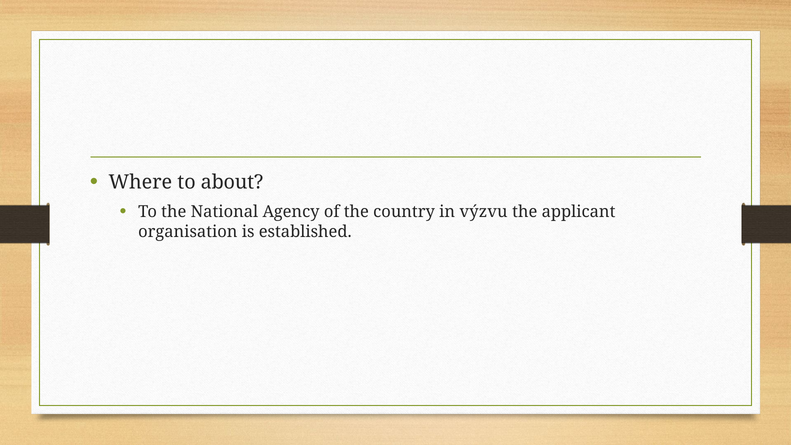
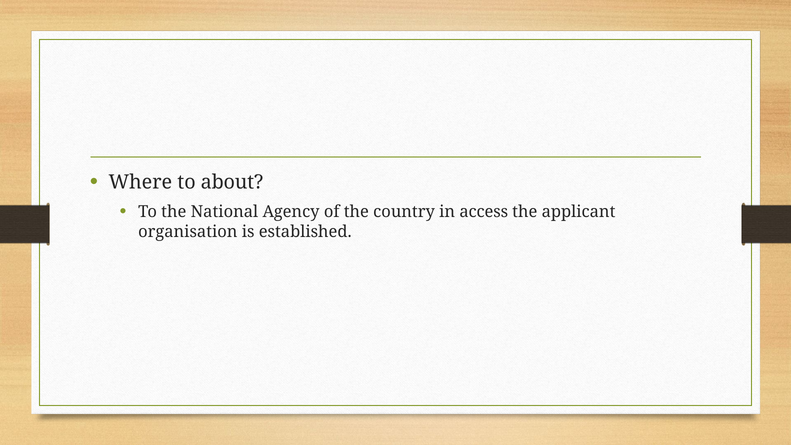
výzvu: výzvu -> access
